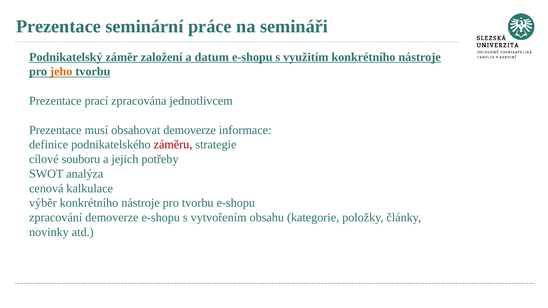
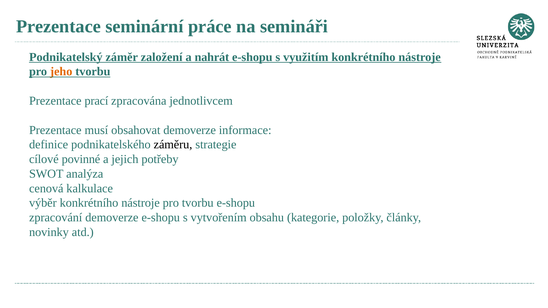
datum: datum -> nahrát
záměru colour: red -> black
souboru: souboru -> povinné
